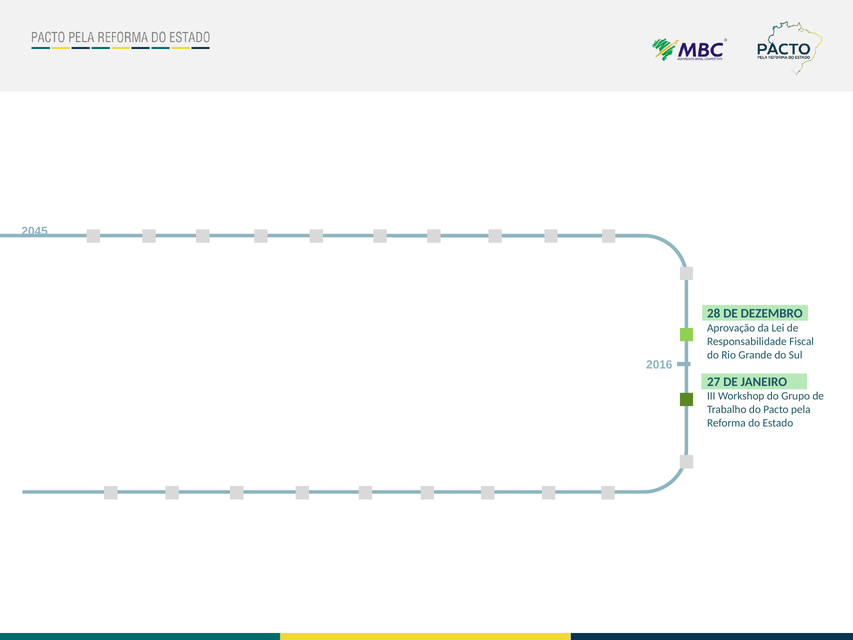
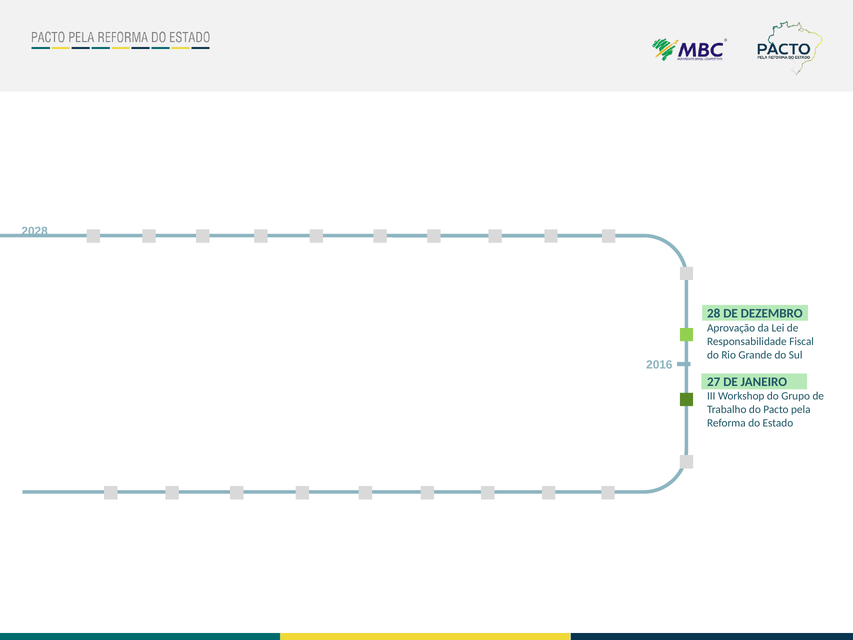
2045: 2045 -> 2028
